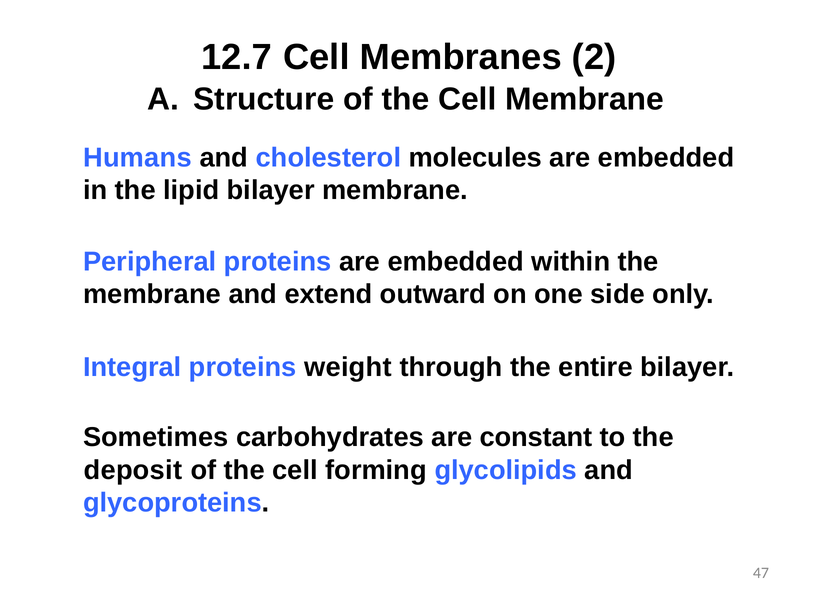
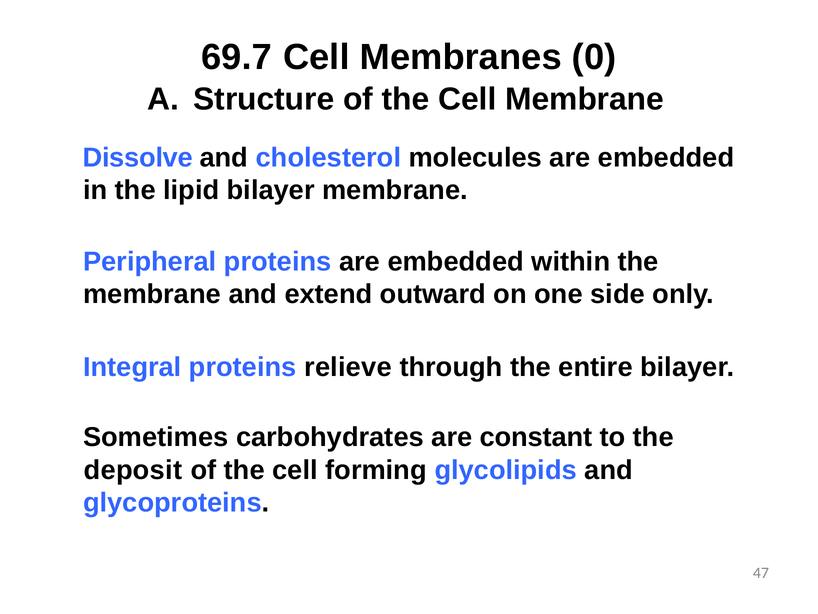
12.7: 12.7 -> 69.7
2: 2 -> 0
Humans: Humans -> Dissolve
weight: weight -> relieve
